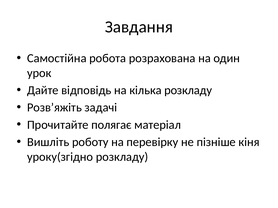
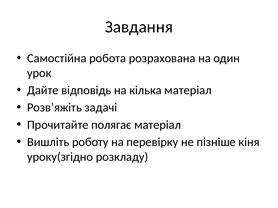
кілька розкладу: розкладу -> матеріал
